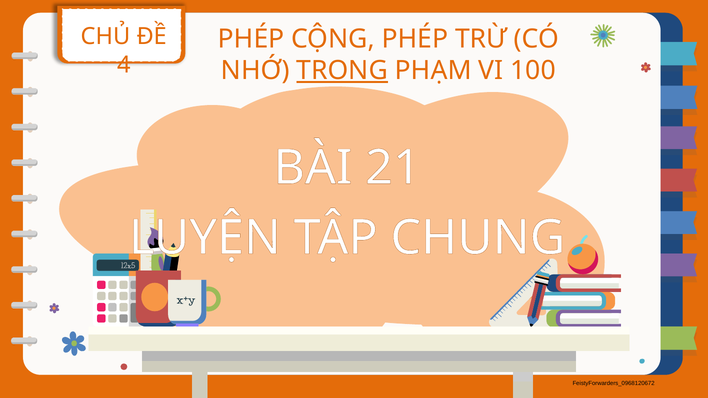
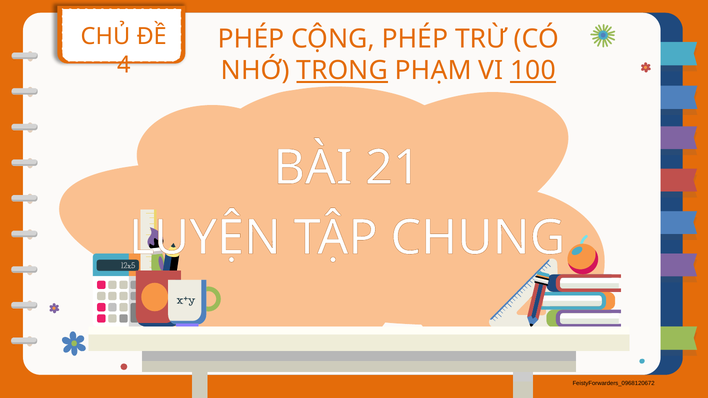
100 underline: none -> present
